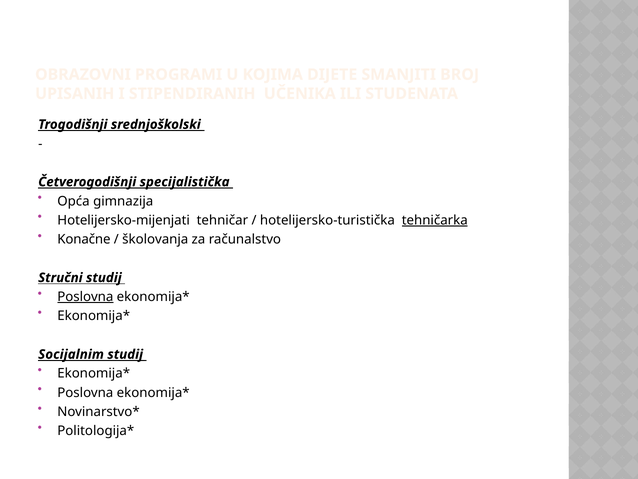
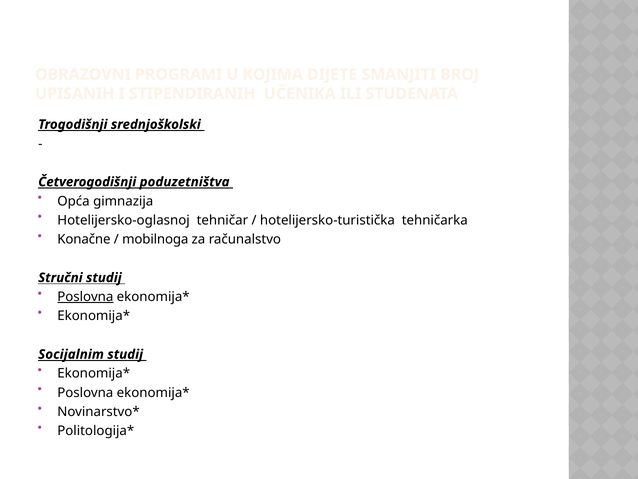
specijalistička: specijalistička -> poduzetništva
Hotelijersko-mijenjati: Hotelijersko-mijenjati -> Hotelijersko-oglasnoj
tehničarka underline: present -> none
školovanja: školovanja -> mobilnoga
